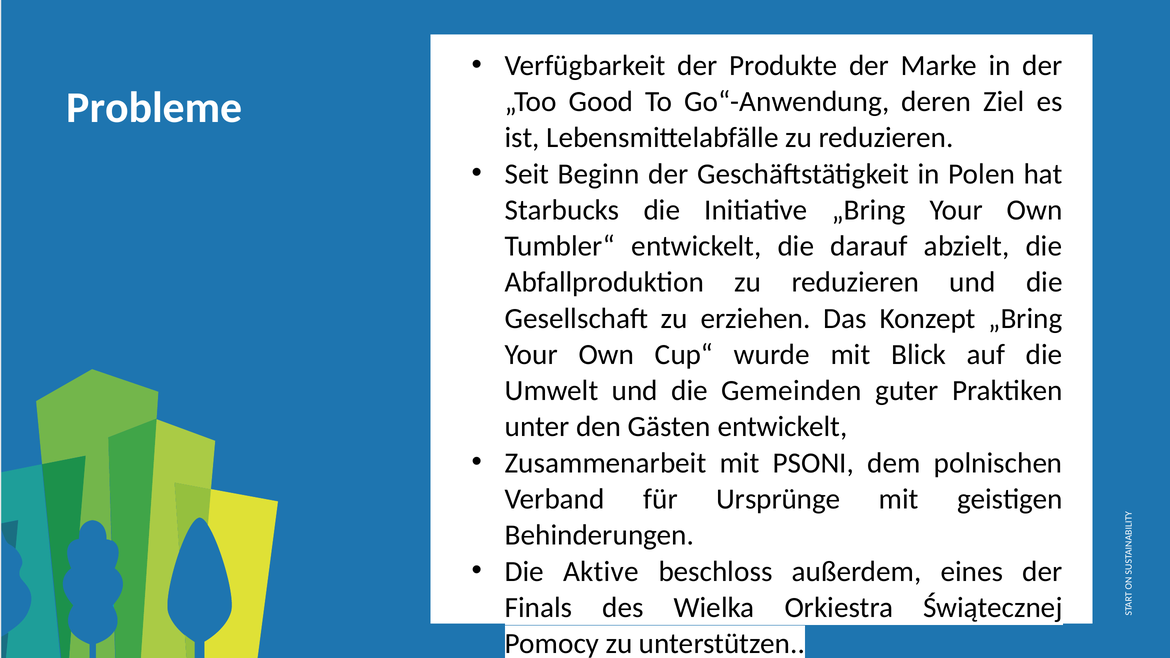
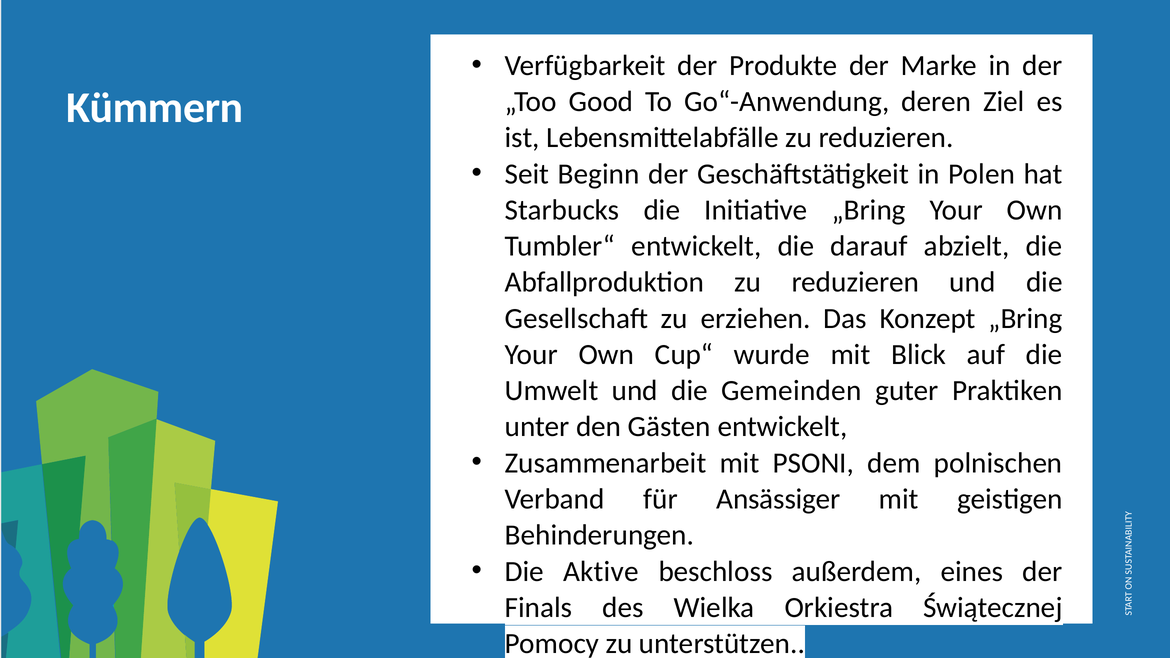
Probleme: Probleme -> Kümmern
Ursprünge: Ursprünge -> Ansässiger
